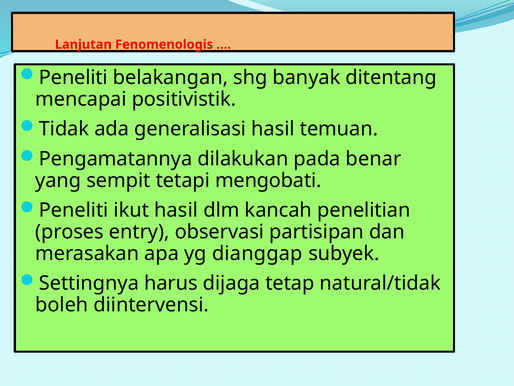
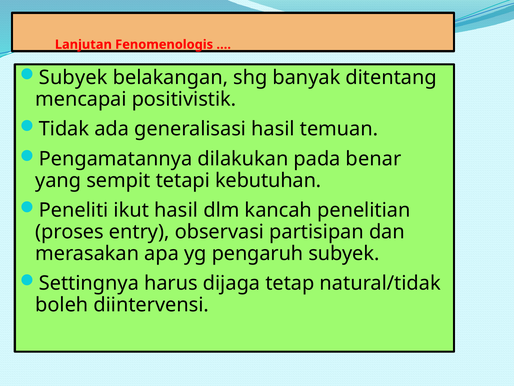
Peneliti at (73, 77): Peneliti -> Subyek
mengobati: mengobati -> kebutuhan
dianggap: dianggap -> pengaruh
